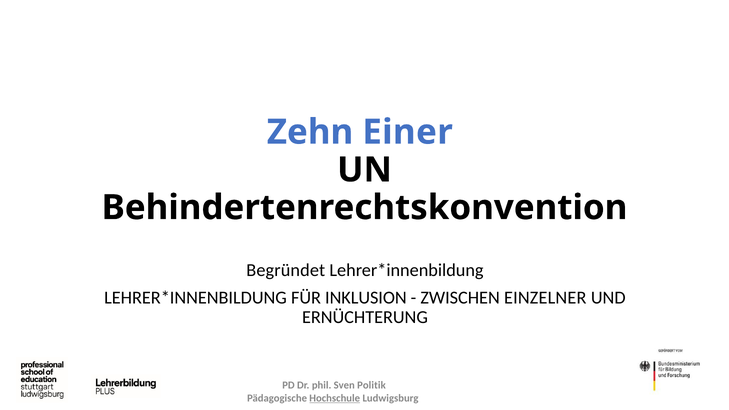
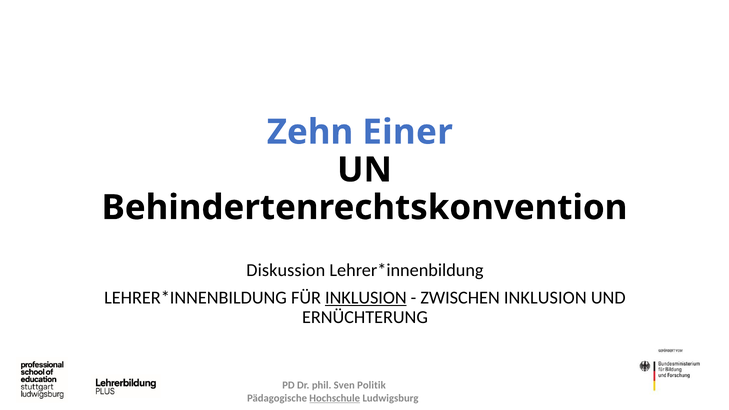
Begründet: Begründet -> Diskussion
INKLUSION at (366, 298) underline: none -> present
ZWISCHEN EINZELNER: EINZELNER -> INKLUSION
